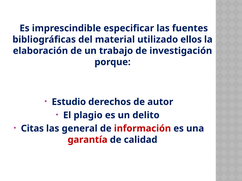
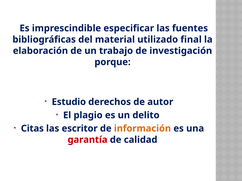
ellos: ellos -> final
general: general -> escritor
información colour: red -> orange
